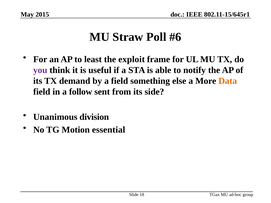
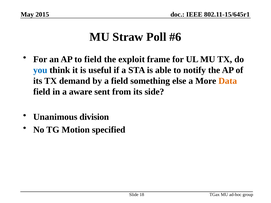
to least: least -> field
you colour: purple -> blue
follow: follow -> aware
essential: essential -> specified
